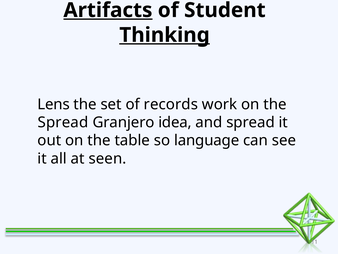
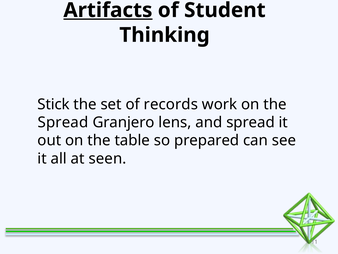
Thinking underline: present -> none
Lens: Lens -> Stick
idea: idea -> lens
language: language -> prepared
